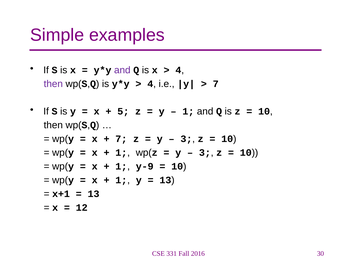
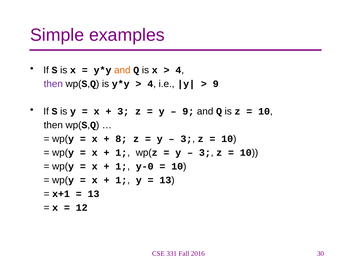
and at (122, 70) colour: purple -> orange
7 at (216, 84): 7 -> 9
5 at (123, 112): 5 -> 3
1 at (188, 112): 1 -> 9
7 at (121, 139): 7 -> 8
y-9: y-9 -> y-0
